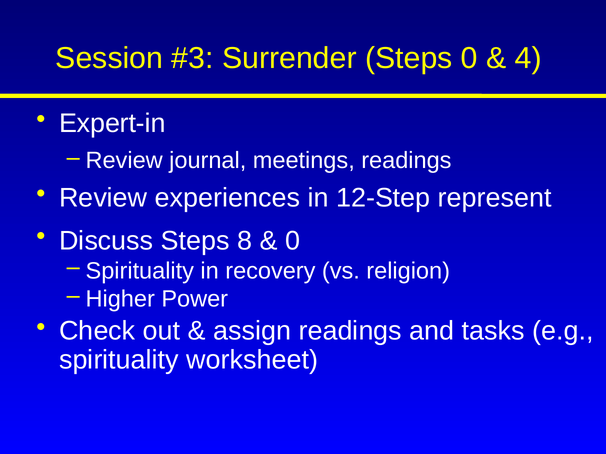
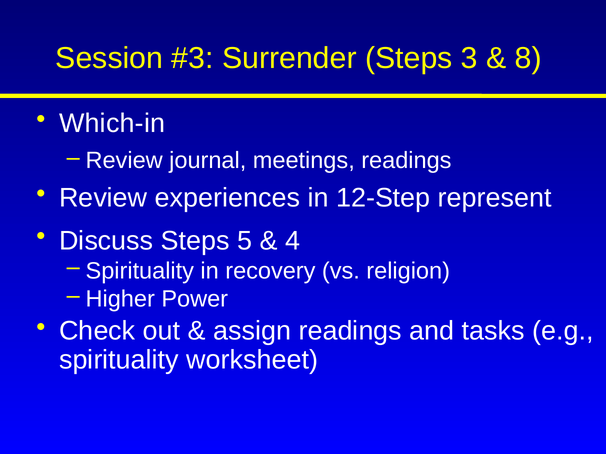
Steps 0: 0 -> 3
4: 4 -> 8
Expert-in: Expert-in -> Which-in
8: 8 -> 5
0 at (293, 241): 0 -> 4
